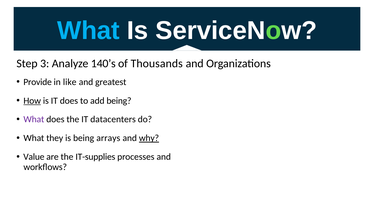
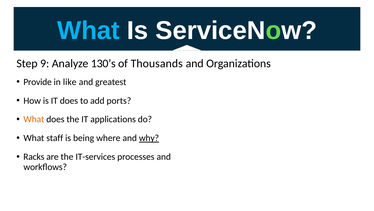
3: 3 -> 9
140’s: 140’s -> 130’s
How underline: present -> none
add being: being -> ports
What at (34, 119) colour: purple -> orange
datacenters: datacenters -> applications
they: they -> staff
arrays: arrays -> where
Value: Value -> Racks
IT-supplies: IT-supplies -> IT-services
